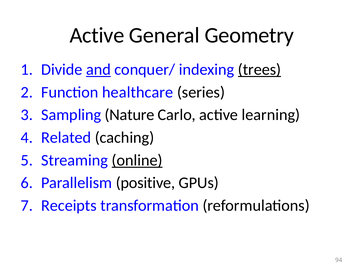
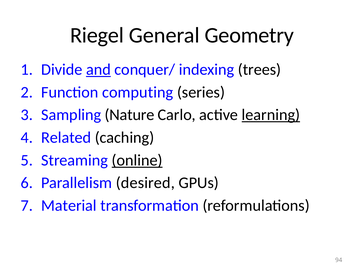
Active at (97, 35): Active -> Riegel
trees underline: present -> none
healthcare: healthcare -> computing
learning underline: none -> present
positive: positive -> desired
Receipts: Receipts -> Material
